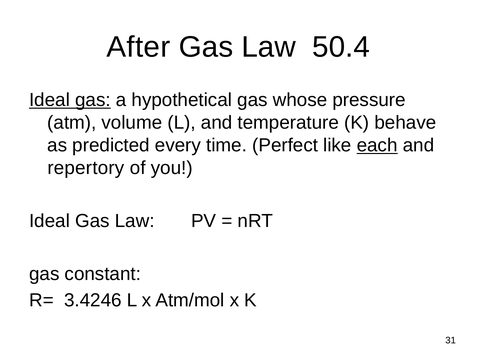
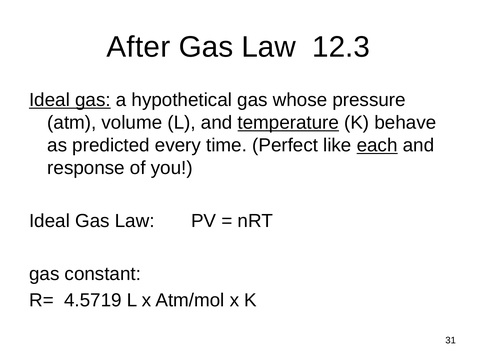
50.4: 50.4 -> 12.3
temperature underline: none -> present
repertory: repertory -> response
3.4246: 3.4246 -> 4.5719
